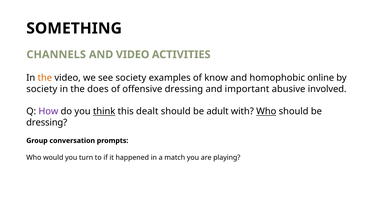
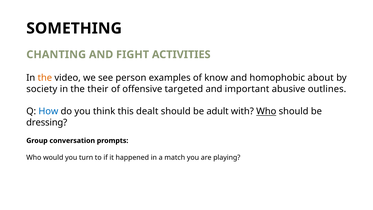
CHANNELS: CHANNELS -> CHANTING
AND VIDEO: VIDEO -> FIGHT
see society: society -> person
online: online -> about
does: does -> their
offensive dressing: dressing -> targeted
involved: involved -> outlines
How colour: purple -> blue
think underline: present -> none
